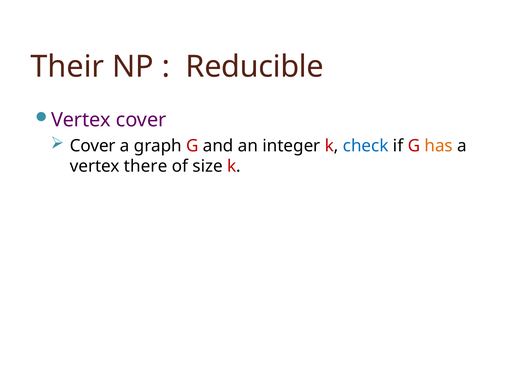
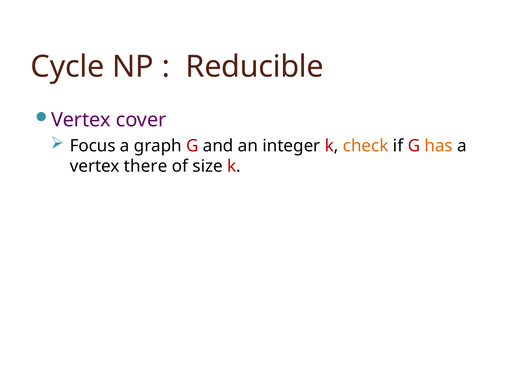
Their: Their -> Cycle
Cover at (93, 146): Cover -> Focus
check colour: blue -> orange
